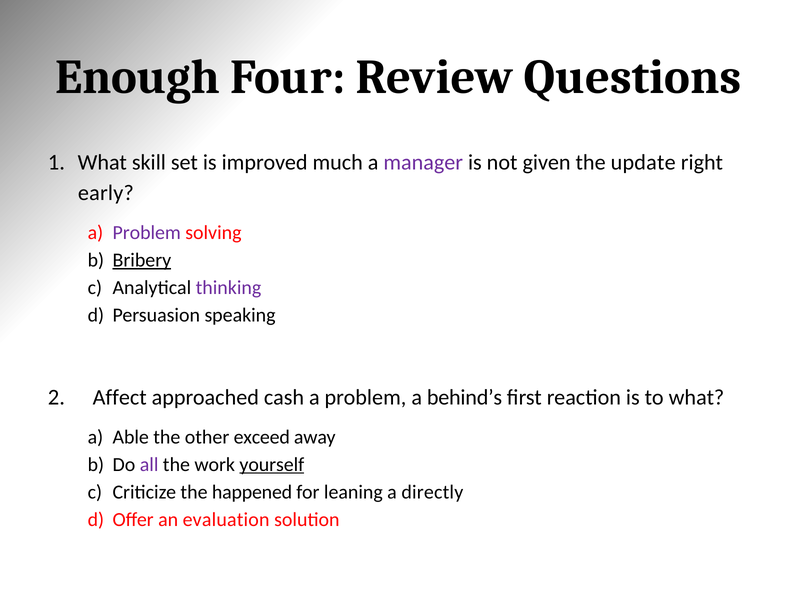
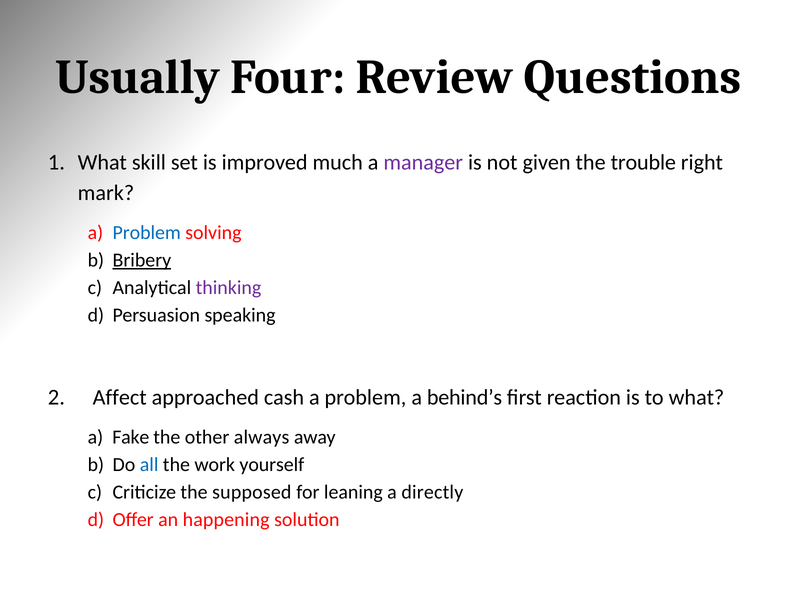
Enough: Enough -> Usually
update: update -> trouble
early: early -> mark
Problem at (147, 233) colour: purple -> blue
Able: Able -> Fake
exceed: exceed -> always
all colour: purple -> blue
yourself underline: present -> none
happened: happened -> supposed
evaluation: evaluation -> happening
